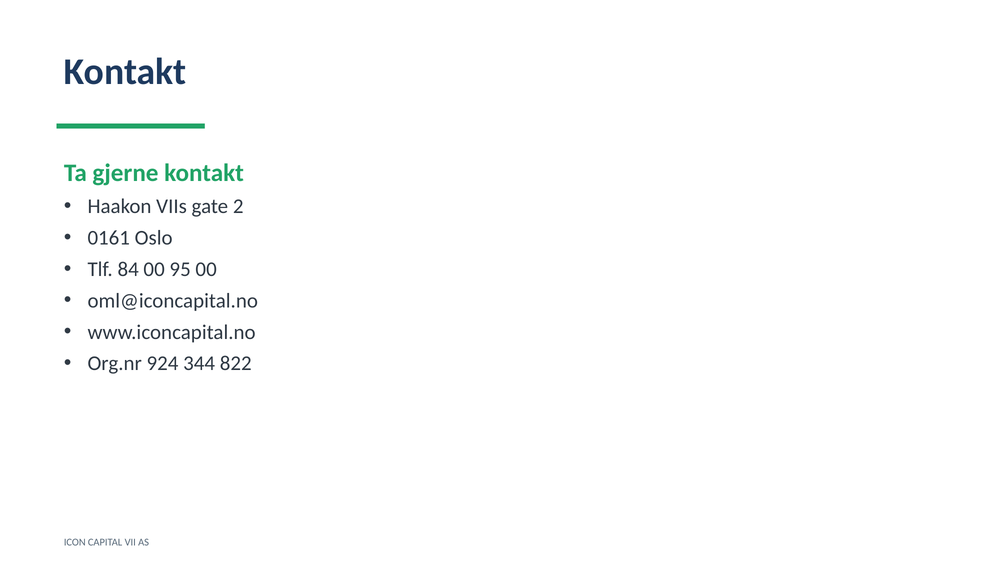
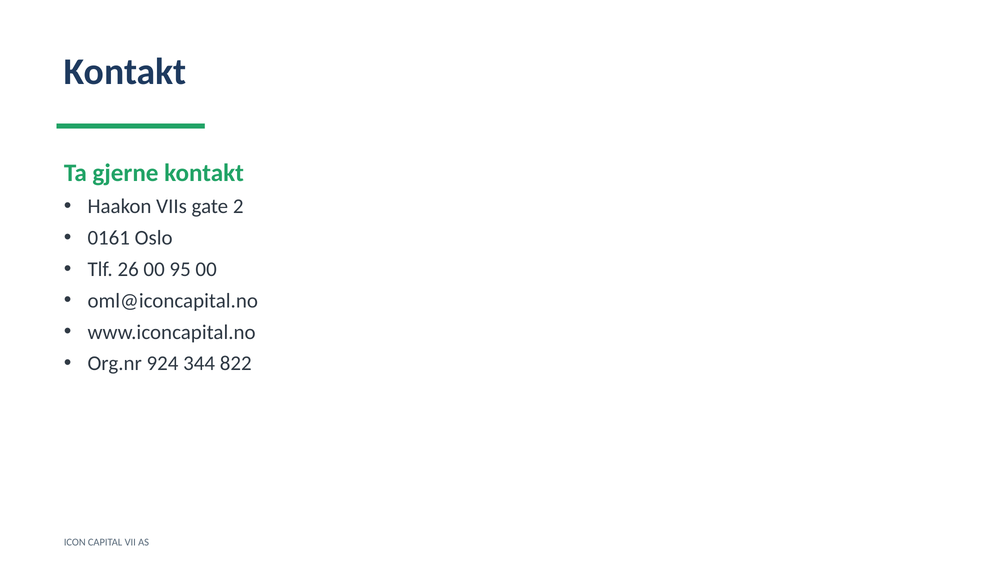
84: 84 -> 26
